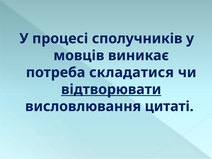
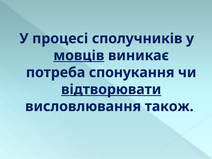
мовців underline: none -> present
складатися: складатися -> спонукання
цитаті: цитаті -> також
